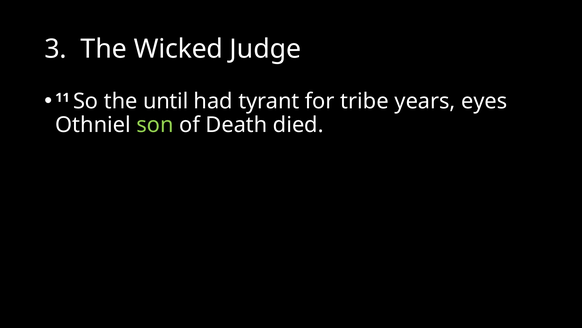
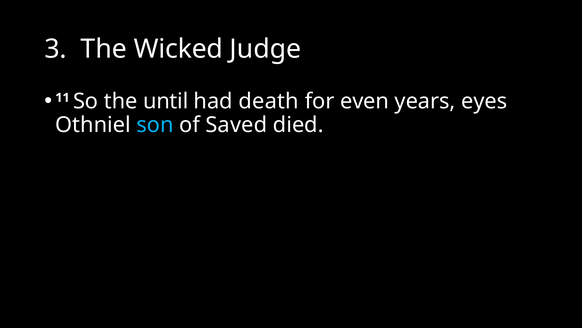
tyrant: tyrant -> death
tribe: tribe -> even
son colour: light green -> light blue
Death: Death -> Saved
